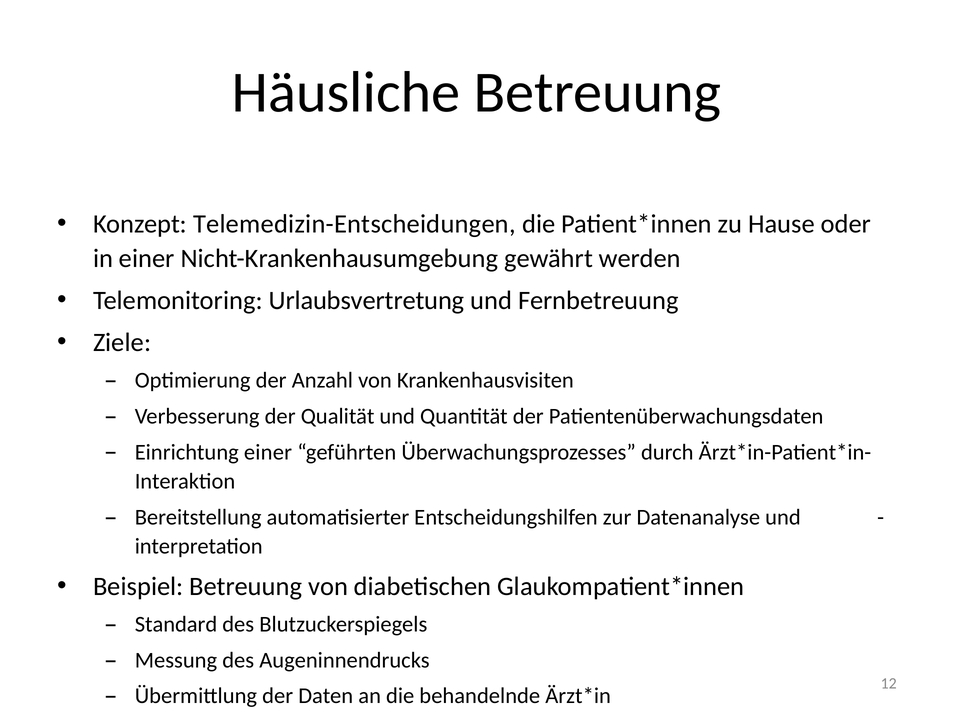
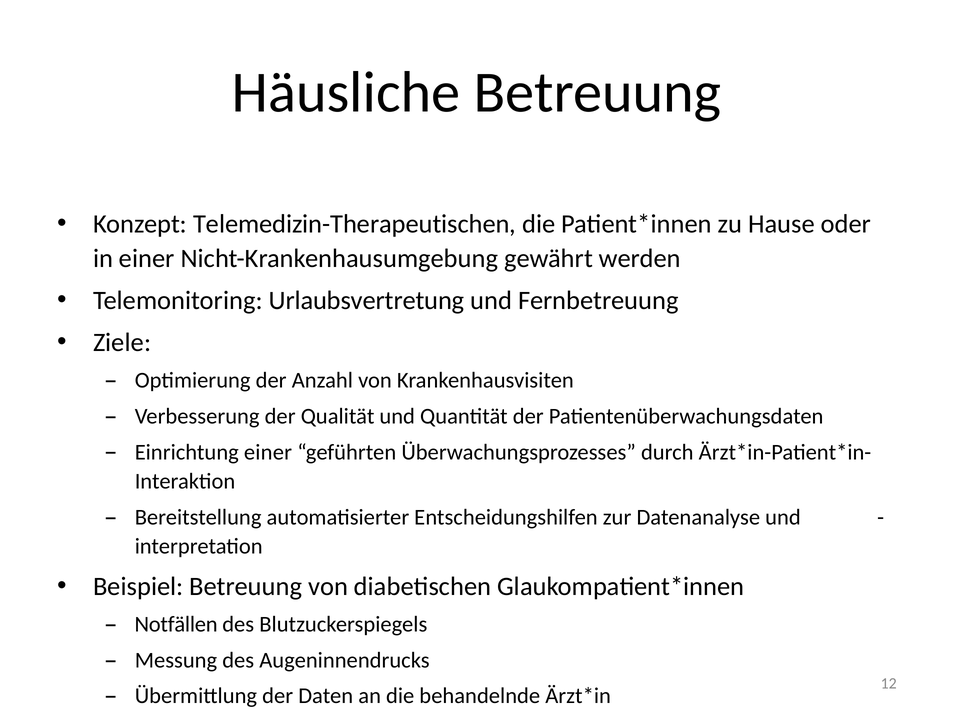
Telemedizin-Entscheidungen: Telemedizin-Entscheidungen -> Telemedizin-Therapeutischen
Standard: Standard -> Notfällen
